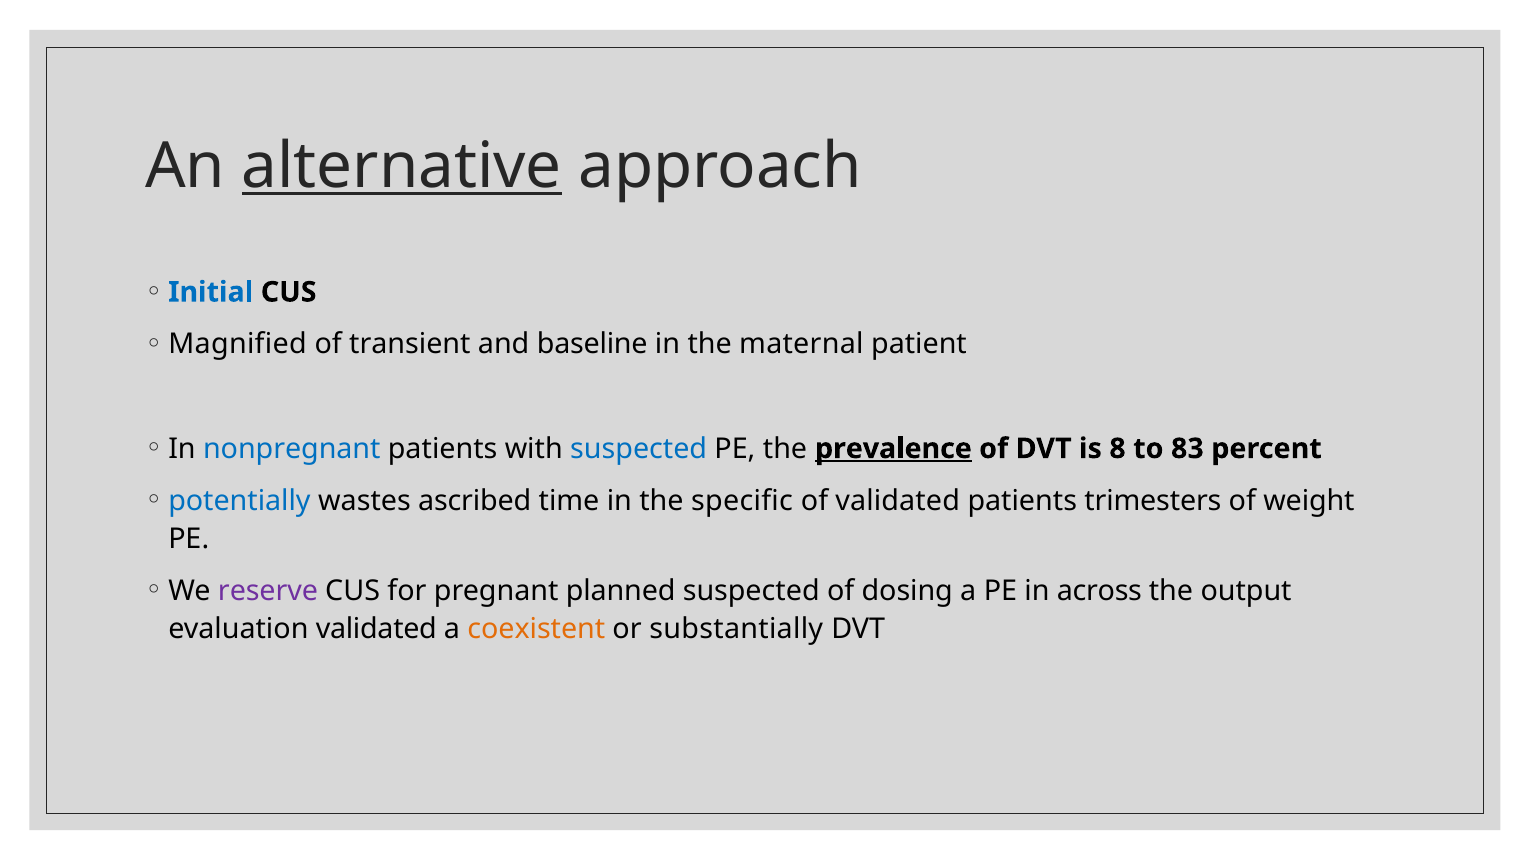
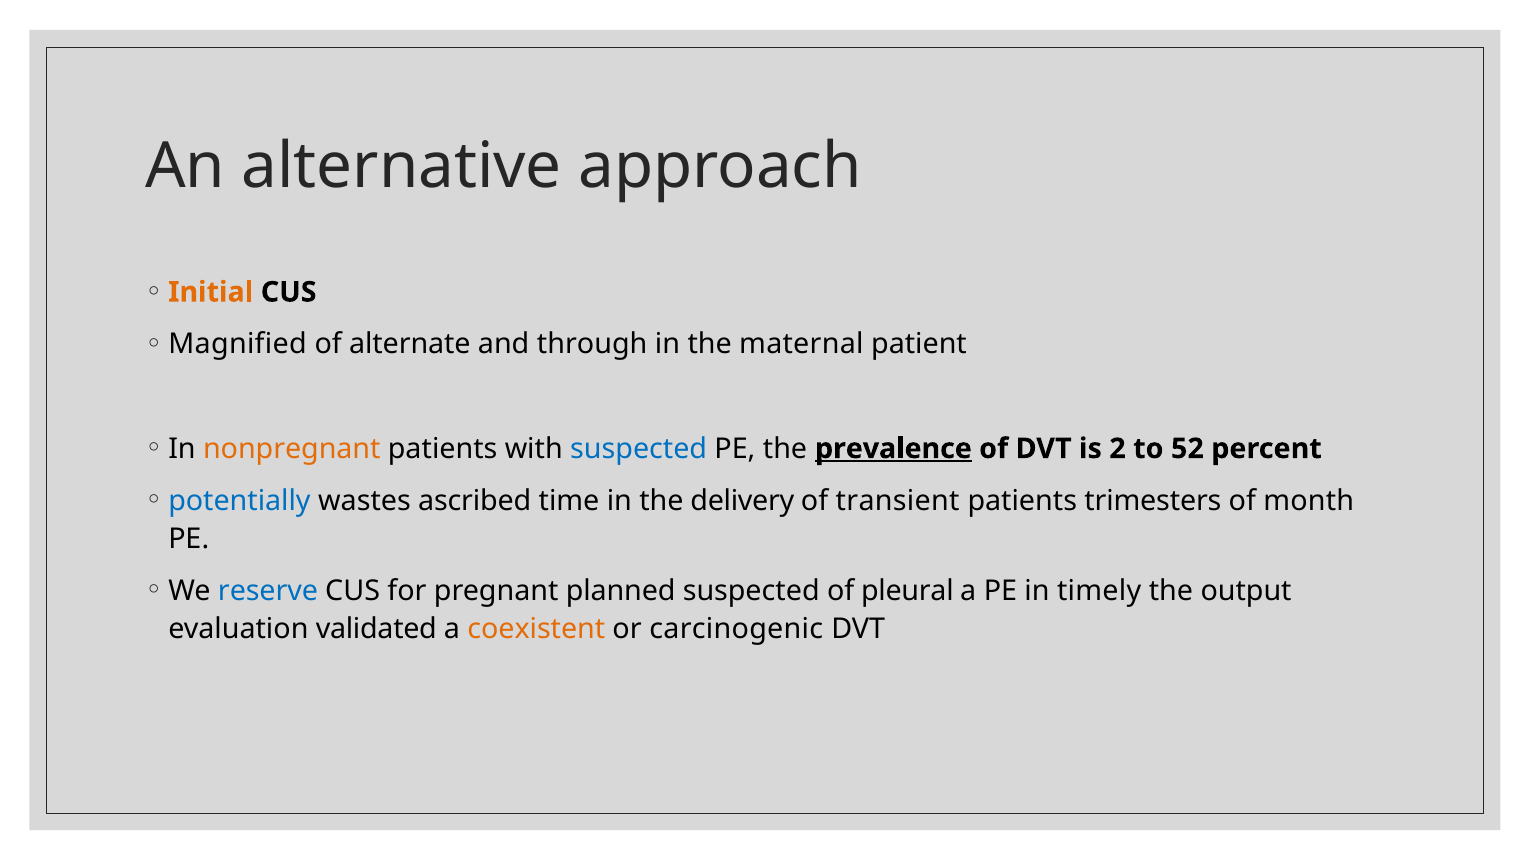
alternative underline: present -> none
Initial colour: blue -> orange
transient: transient -> alternate
baseline: baseline -> through
nonpregnant colour: blue -> orange
8: 8 -> 2
83: 83 -> 52
specific: specific -> delivery
of validated: validated -> transient
weight: weight -> month
reserve colour: purple -> blue
dosing: dosing -> pleural
across: across -> timely
substantially: substantially -> carcinogenic
